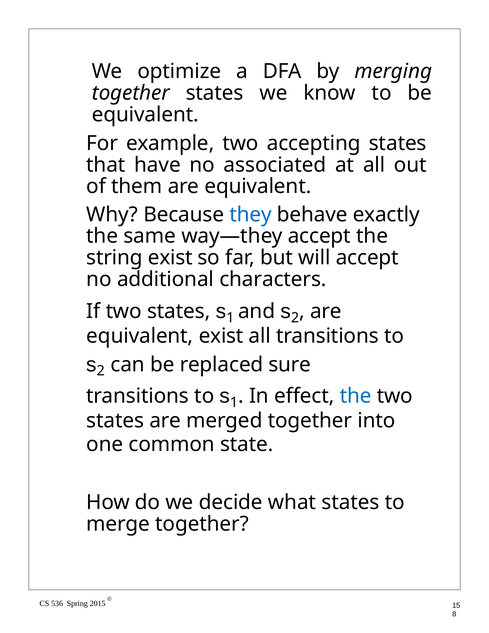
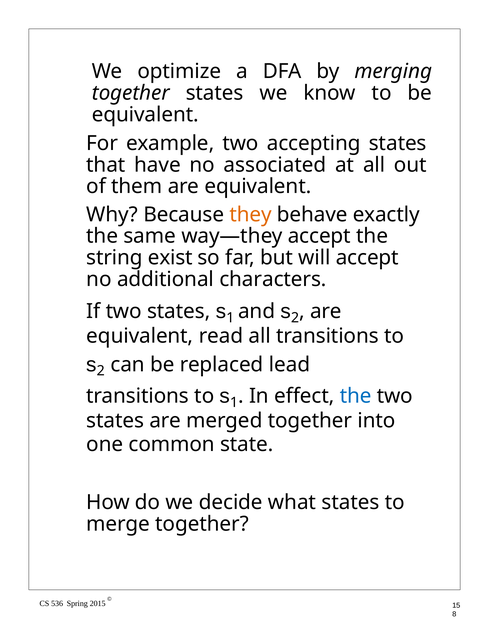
they colour: blue -> orange
equivalent exist: exist -> read
sure: sure -> lead
